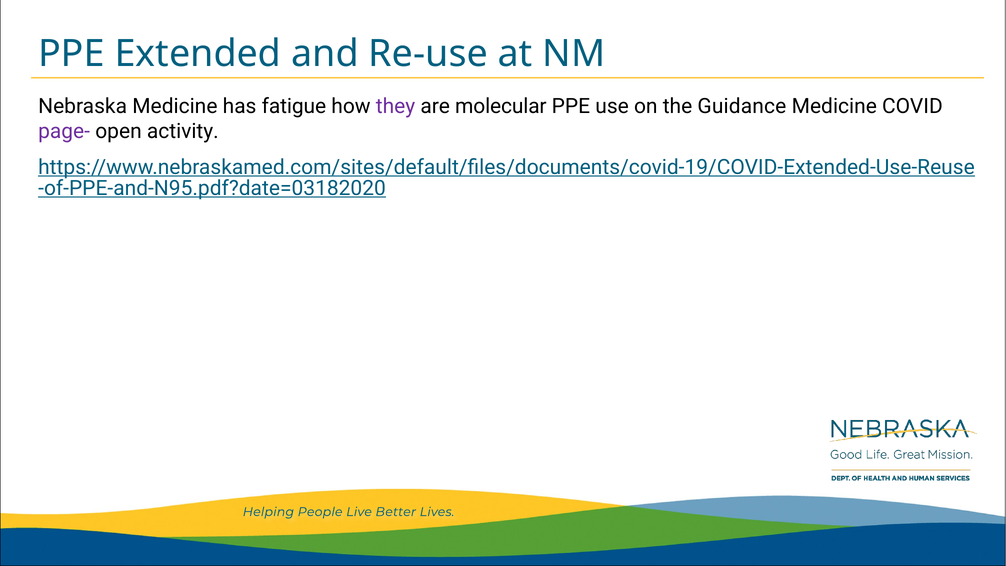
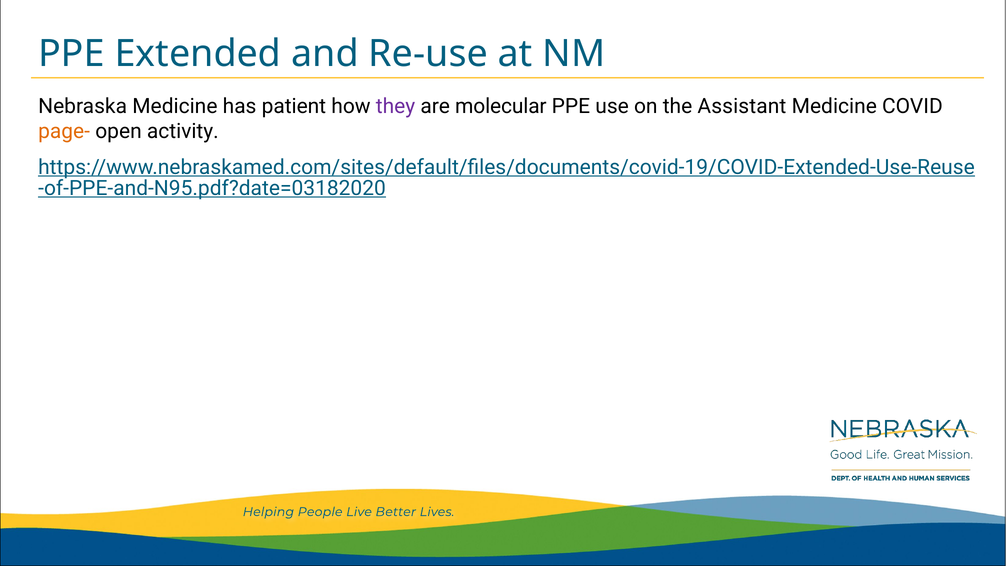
fatigue: fatigue -> patient
Guidance: Guidance -> Assistant
page- colour: purple -> orange
